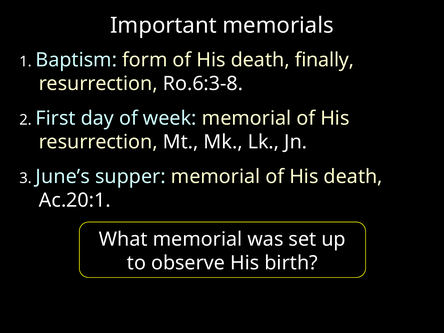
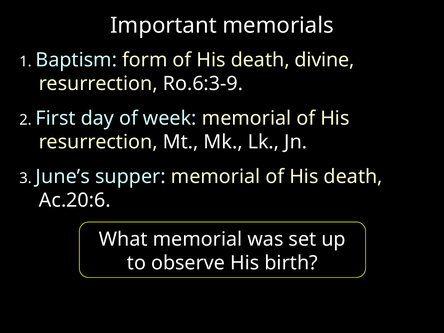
finally: finally -> divine
Ro.6:3-8: Ro.6:3-8 -> Ro.6:3-9
Ac.20:1: Ac.20:1 -> Ac.20:6
